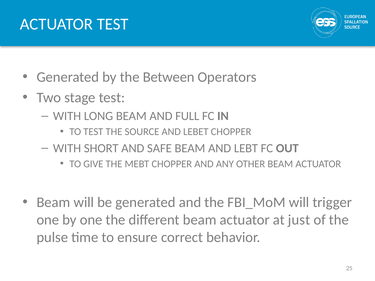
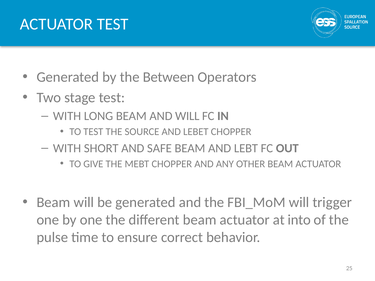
AND FULL: FULL -> WILL
just: just -> into
